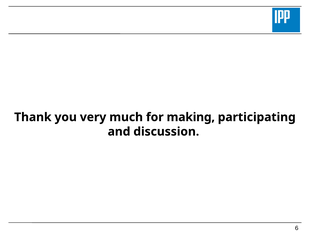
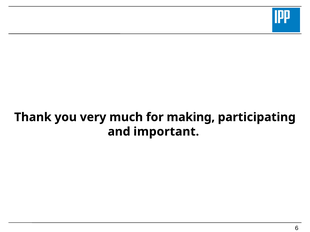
discussion: discussion -> important
